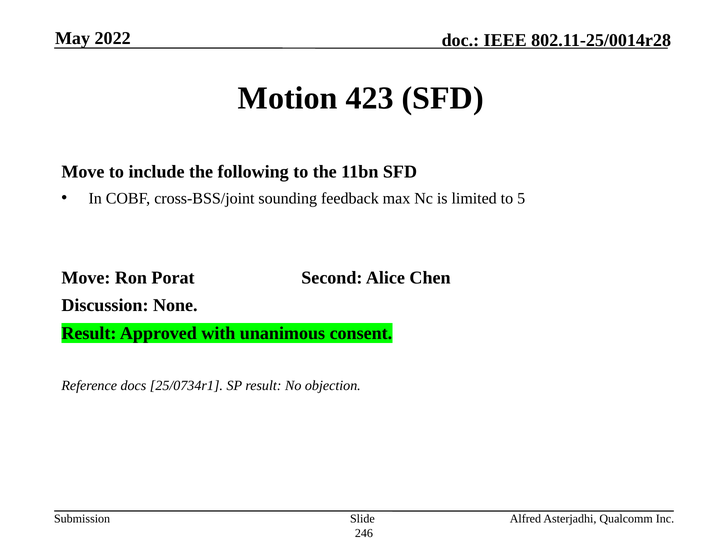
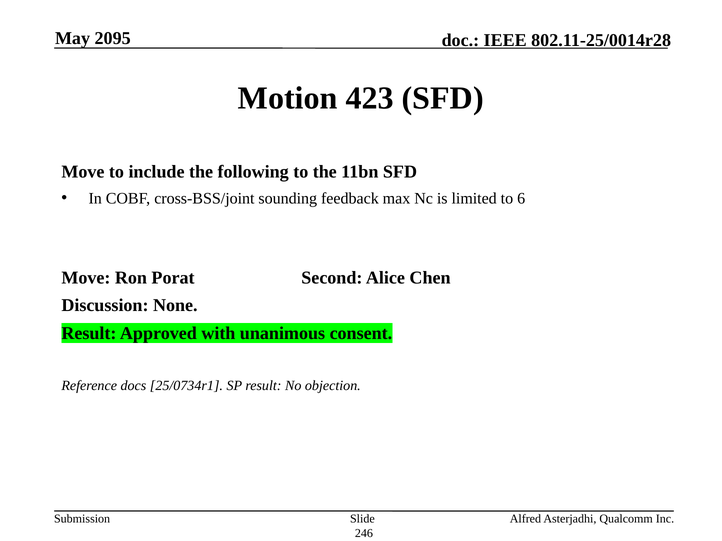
2022: 2022 -> 2095
5: 5 -> 6
